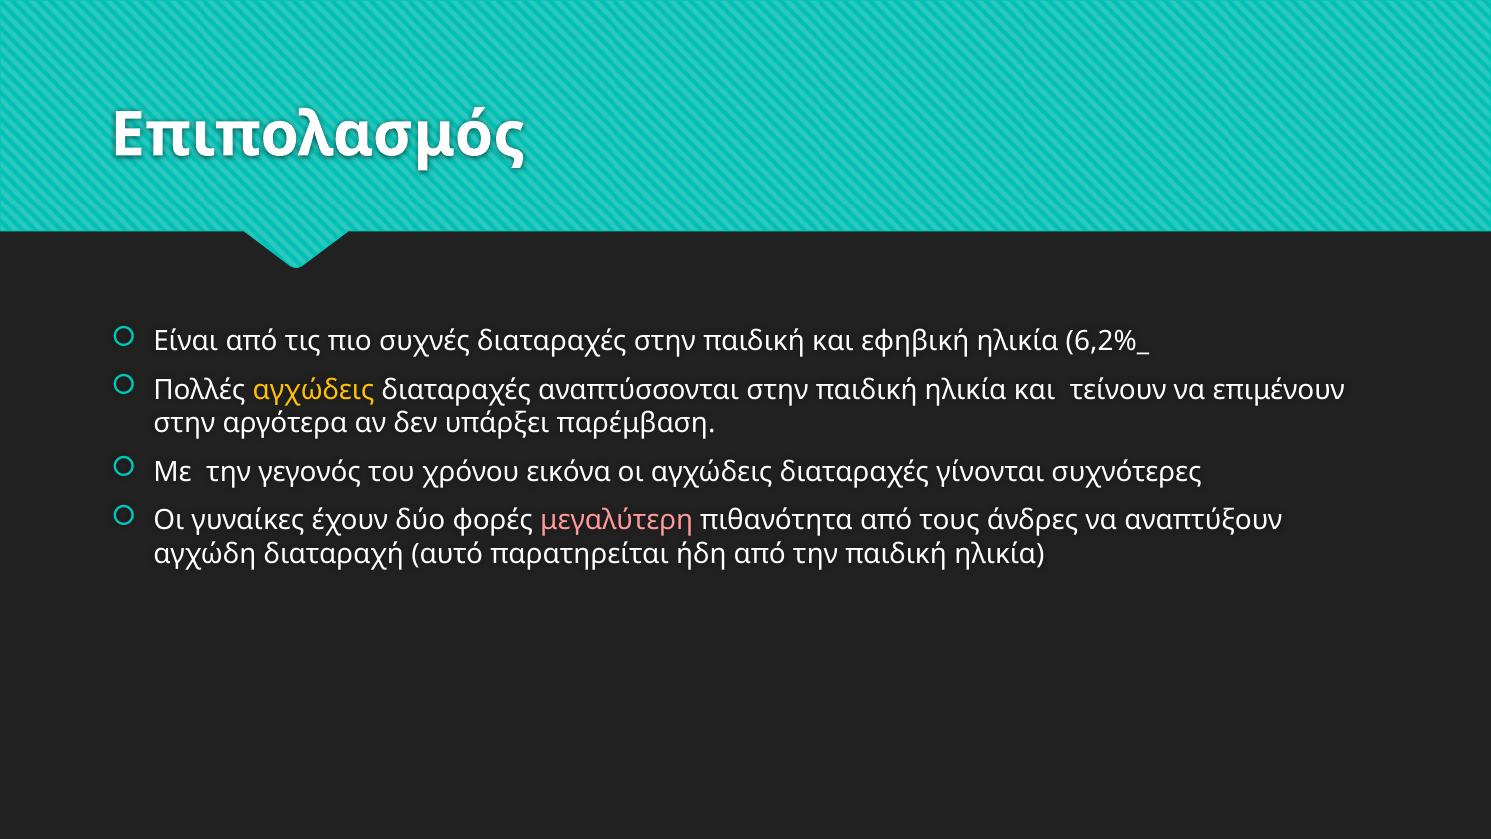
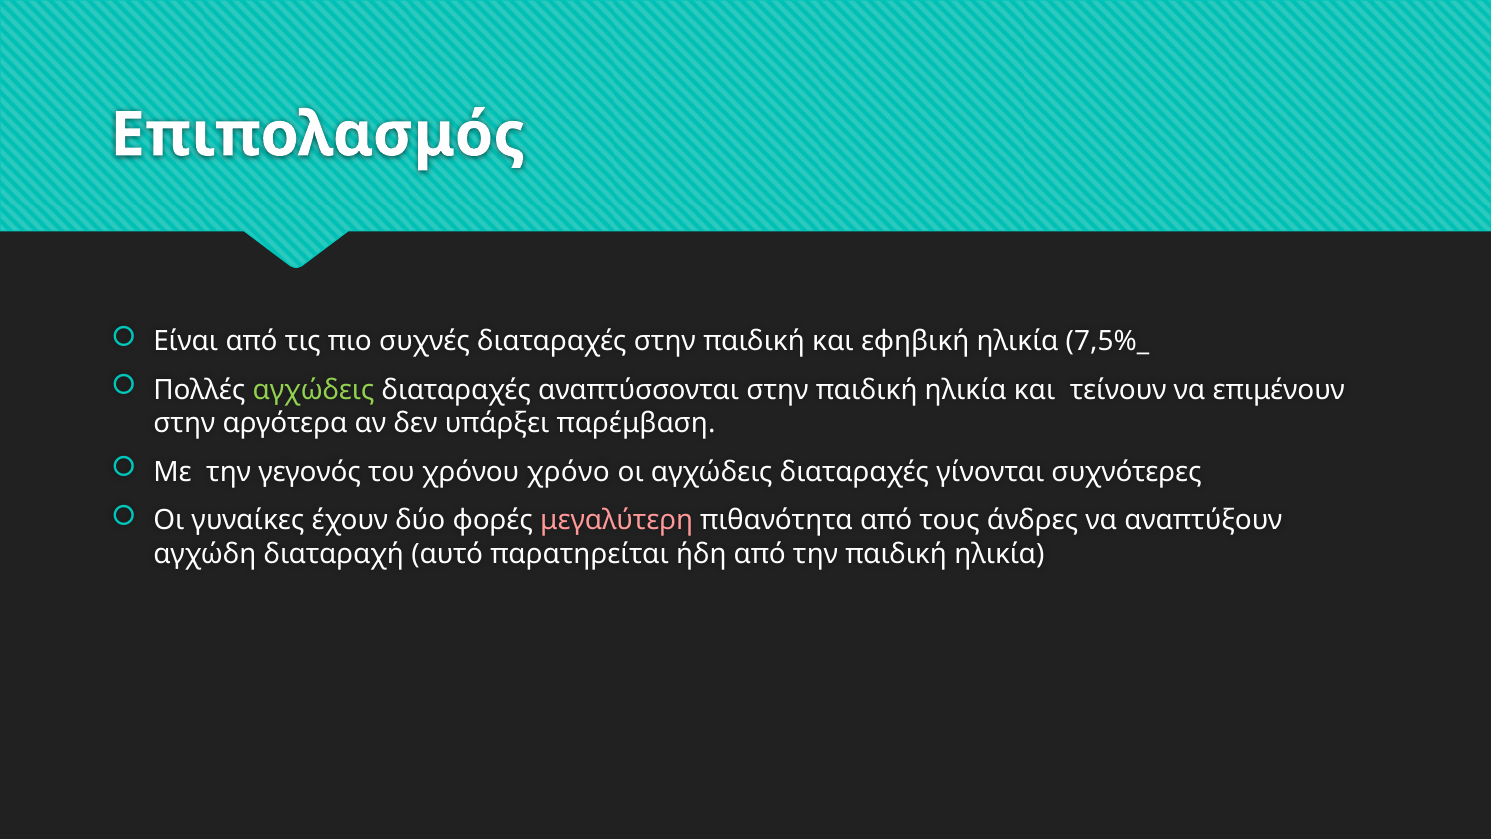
6,2%_: 6,2%_ -> 7,5%_
αγχώδεις at (314, 390) colour: yellow -> light green
εικόνα: εικόνα -> χρόνο
